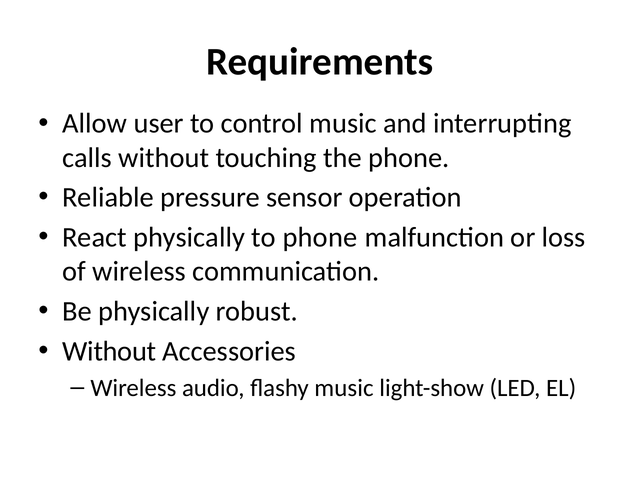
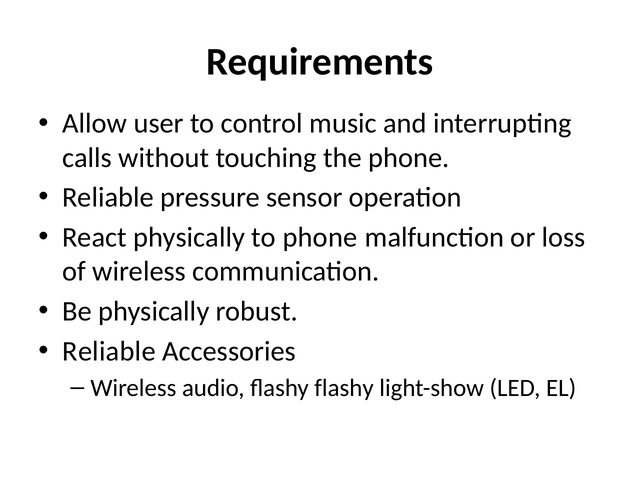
Without at (109, 351): Without -> Reliable
flashy music: music -> flashy
